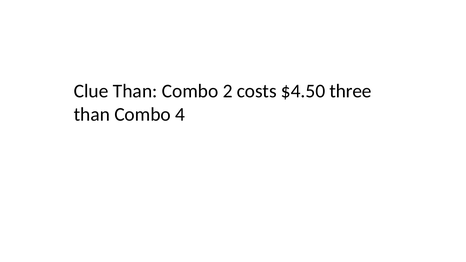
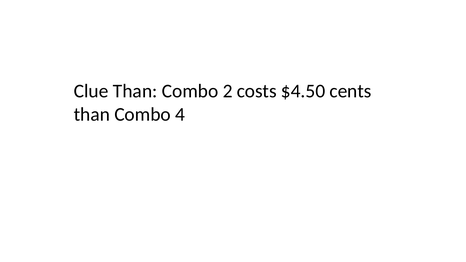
three: three -> cents
